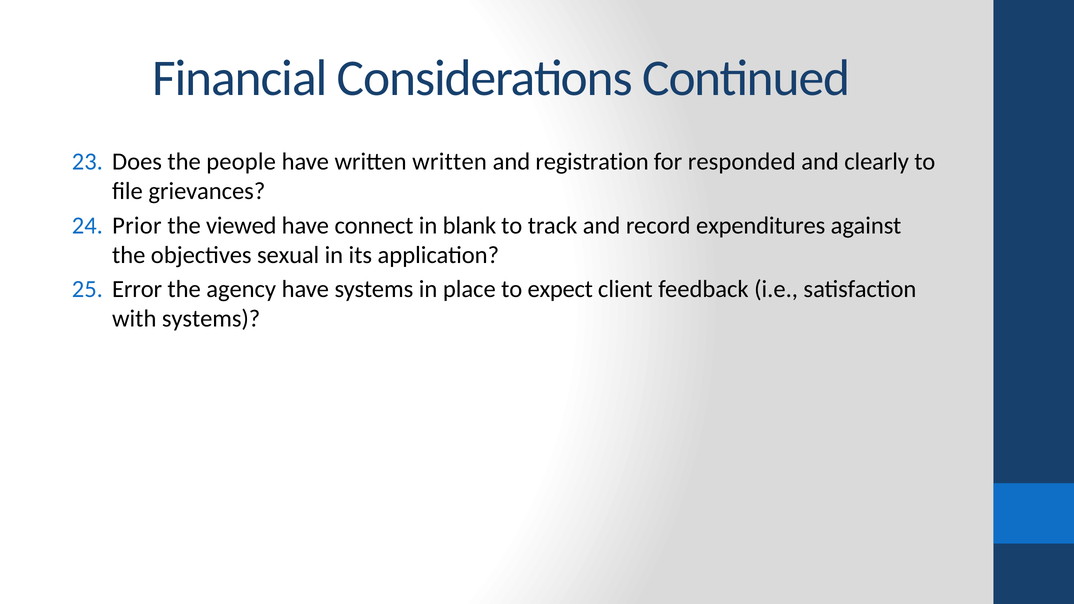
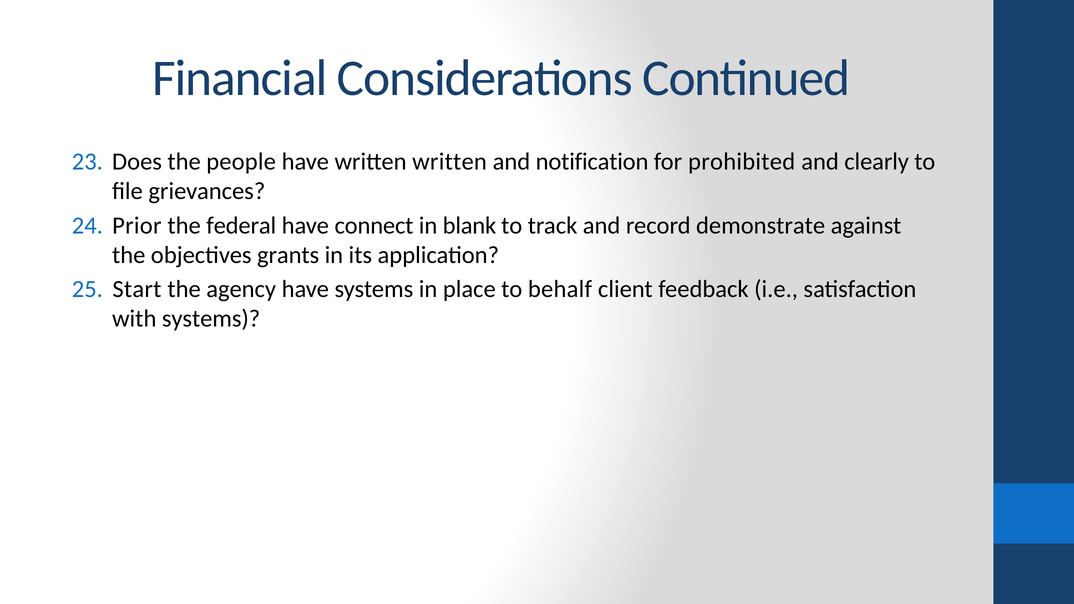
registration: registration -> notification
responded: responded -> prohibited
viewed: viewed -> federal
expenditures: expenditures -> demonstrate
sexual: sexual -> grants
Error: Error -> Start
expect: expect -> behalf
